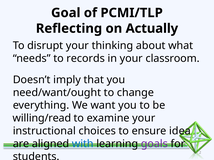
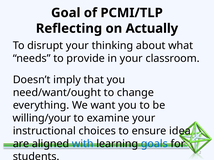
records: records -> provide
willing/read: willing/read -> willing/your
goals colour: purple -> blue
